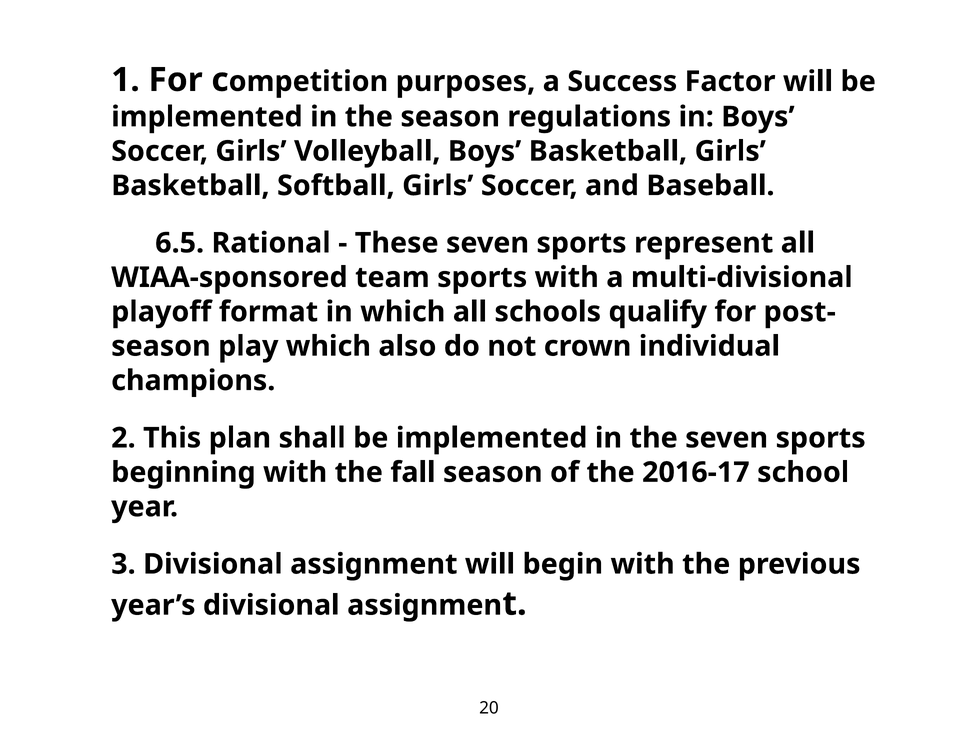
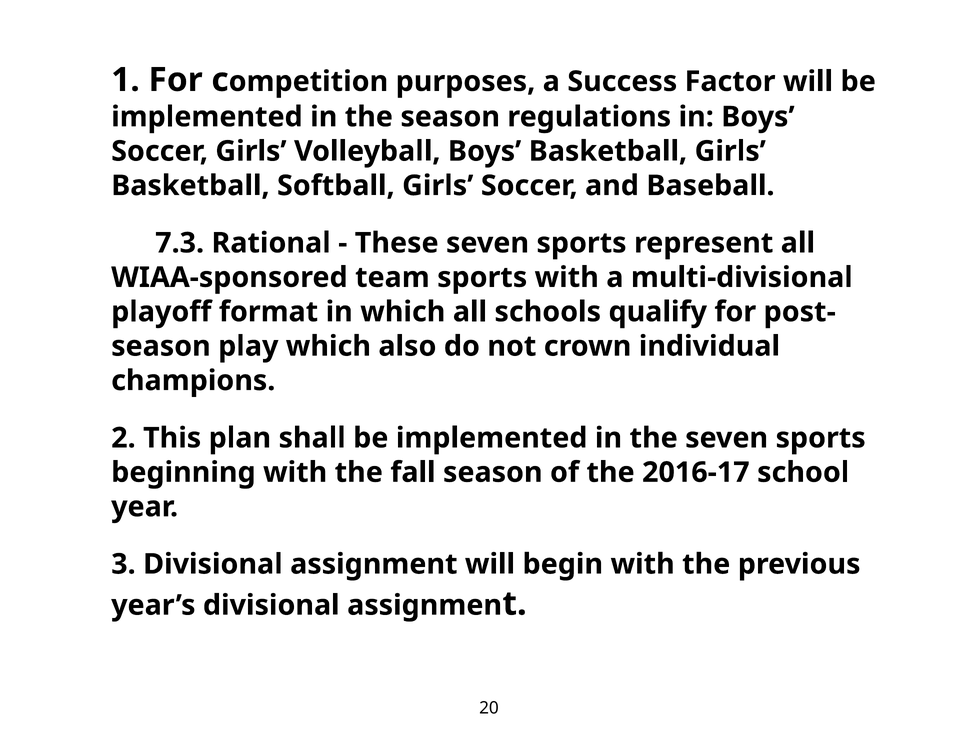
6.5: 6.5 -> 7.3
